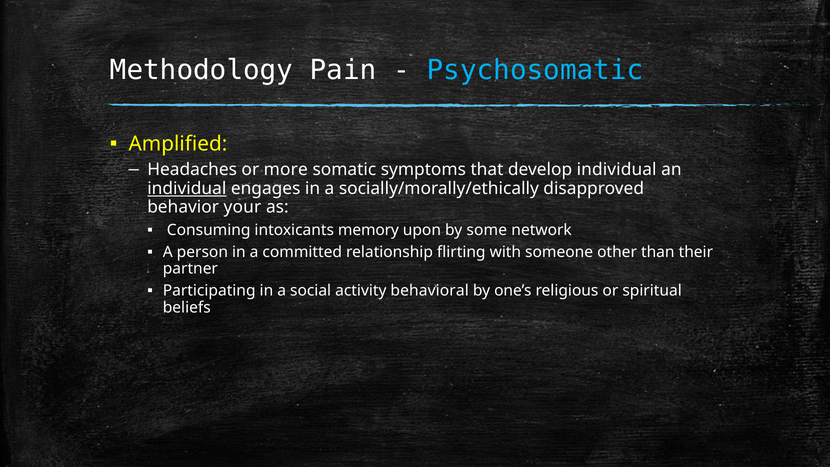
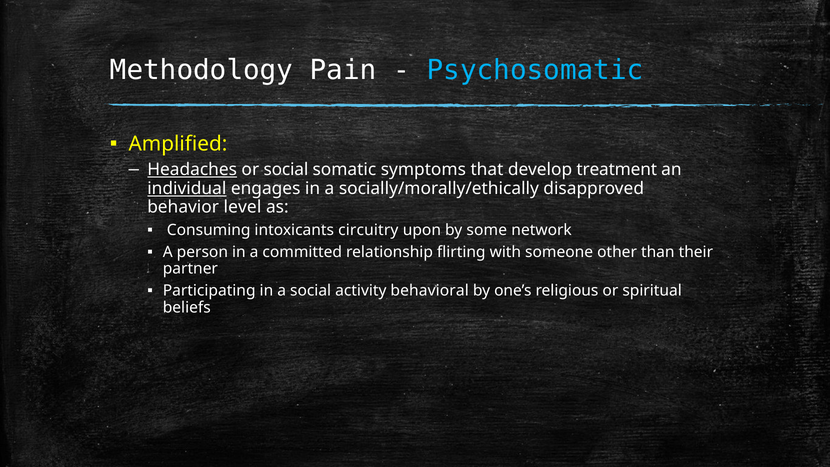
Headaches underline: none -> present
or more: more -> social
develop individual: individual -> treatment
your: your -> level
memory: memory -> circuitry
